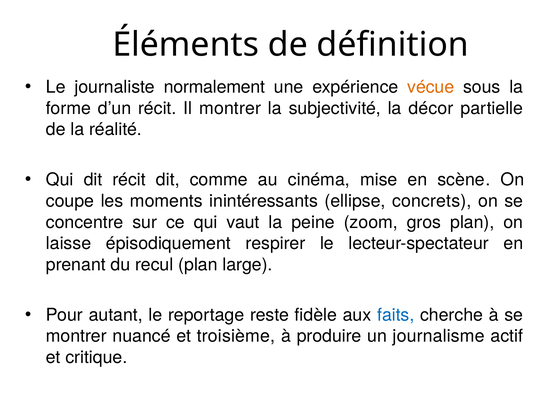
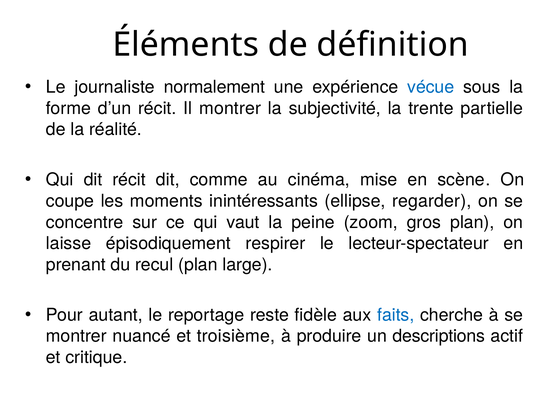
vécue colour: orange -> blue
décor: décor -> trente
concrets: concrets -> regarder
journalisme: journalisme -> descriptions
